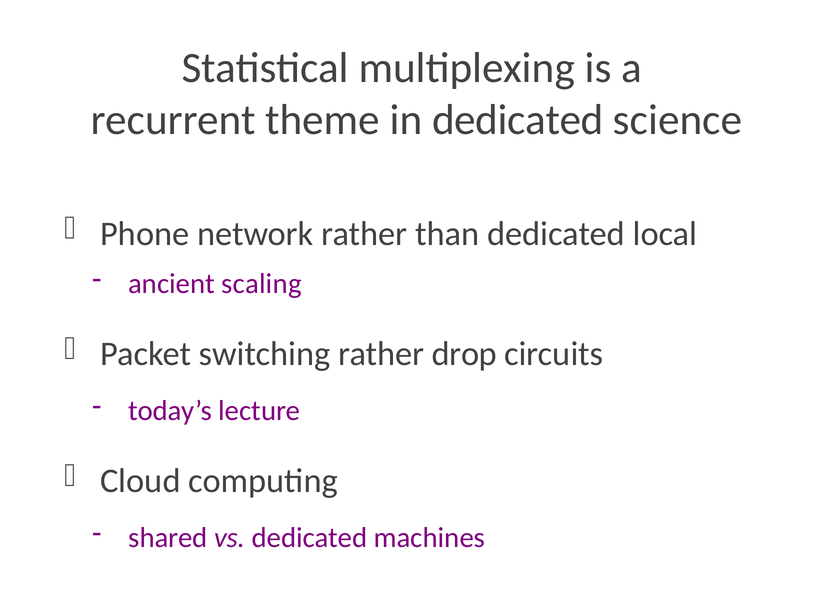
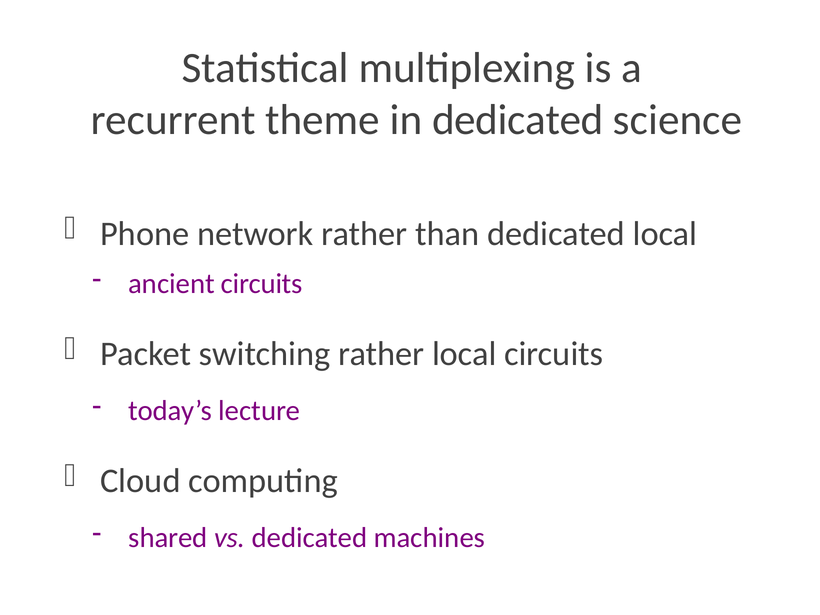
ancient scaling: scaling -> circuits
rather drop: drop -> local
